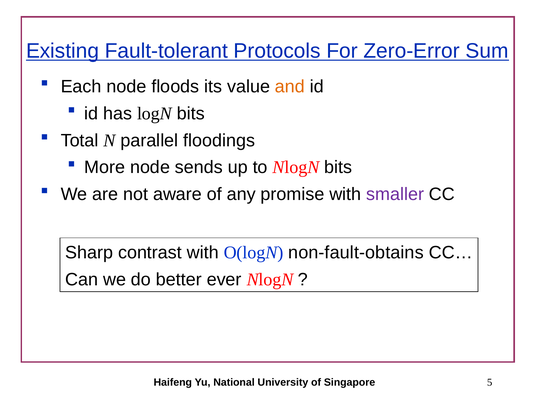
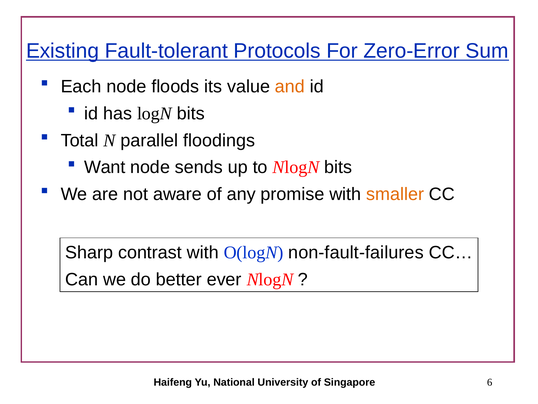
More: More -> Want
smaller colour: purple -> orange
non-fault-obtains: non-fault-obtains -> non-fault-failures
5: 5 -> 6
